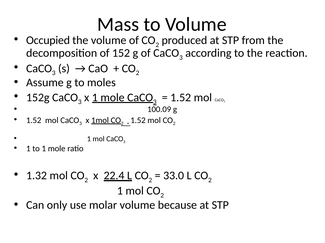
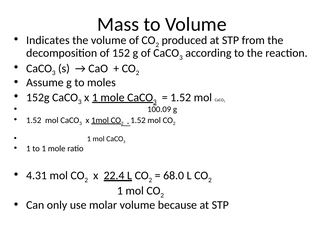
Occupied: Occupied -> Indicates
1.32: 1.32 -> 4.31
33.0: 33.0 -> 68.0
